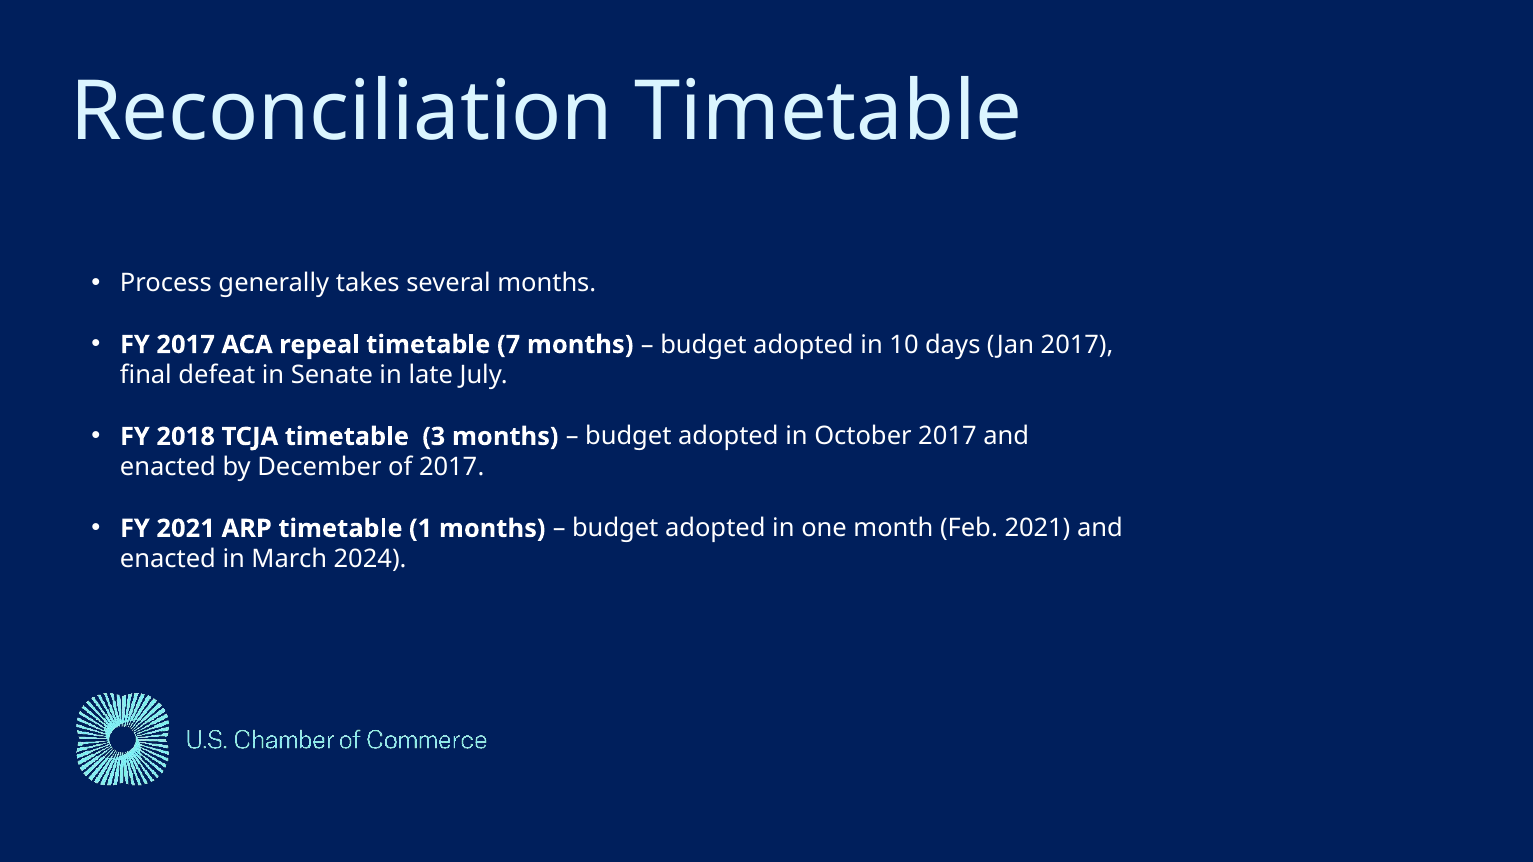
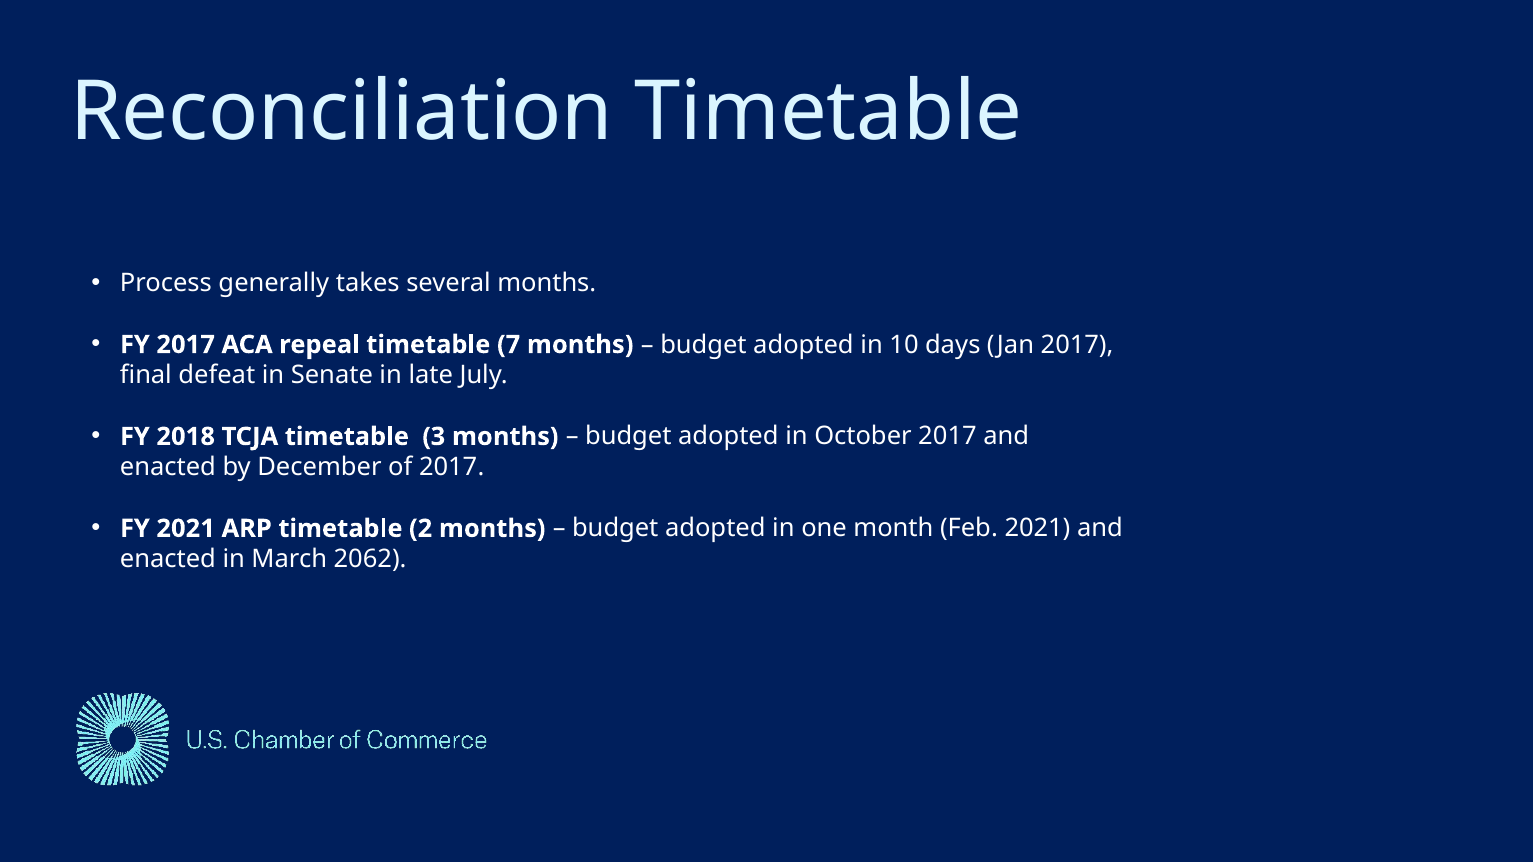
1: 1 -> 2
2024: 2024 -> 2062
